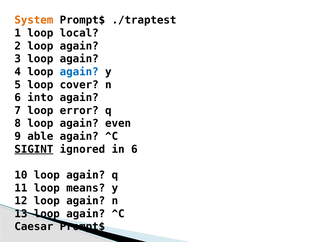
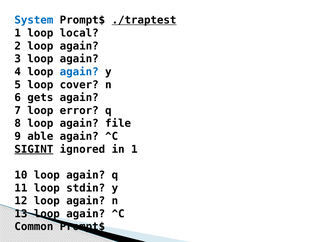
System colour: orange -> blue
./traptest underline: none -> present
into: into -> gets
even: even -> file
in 6: 6 -> 1
means: means -> stdin
Caesar: Caesar -> Common
